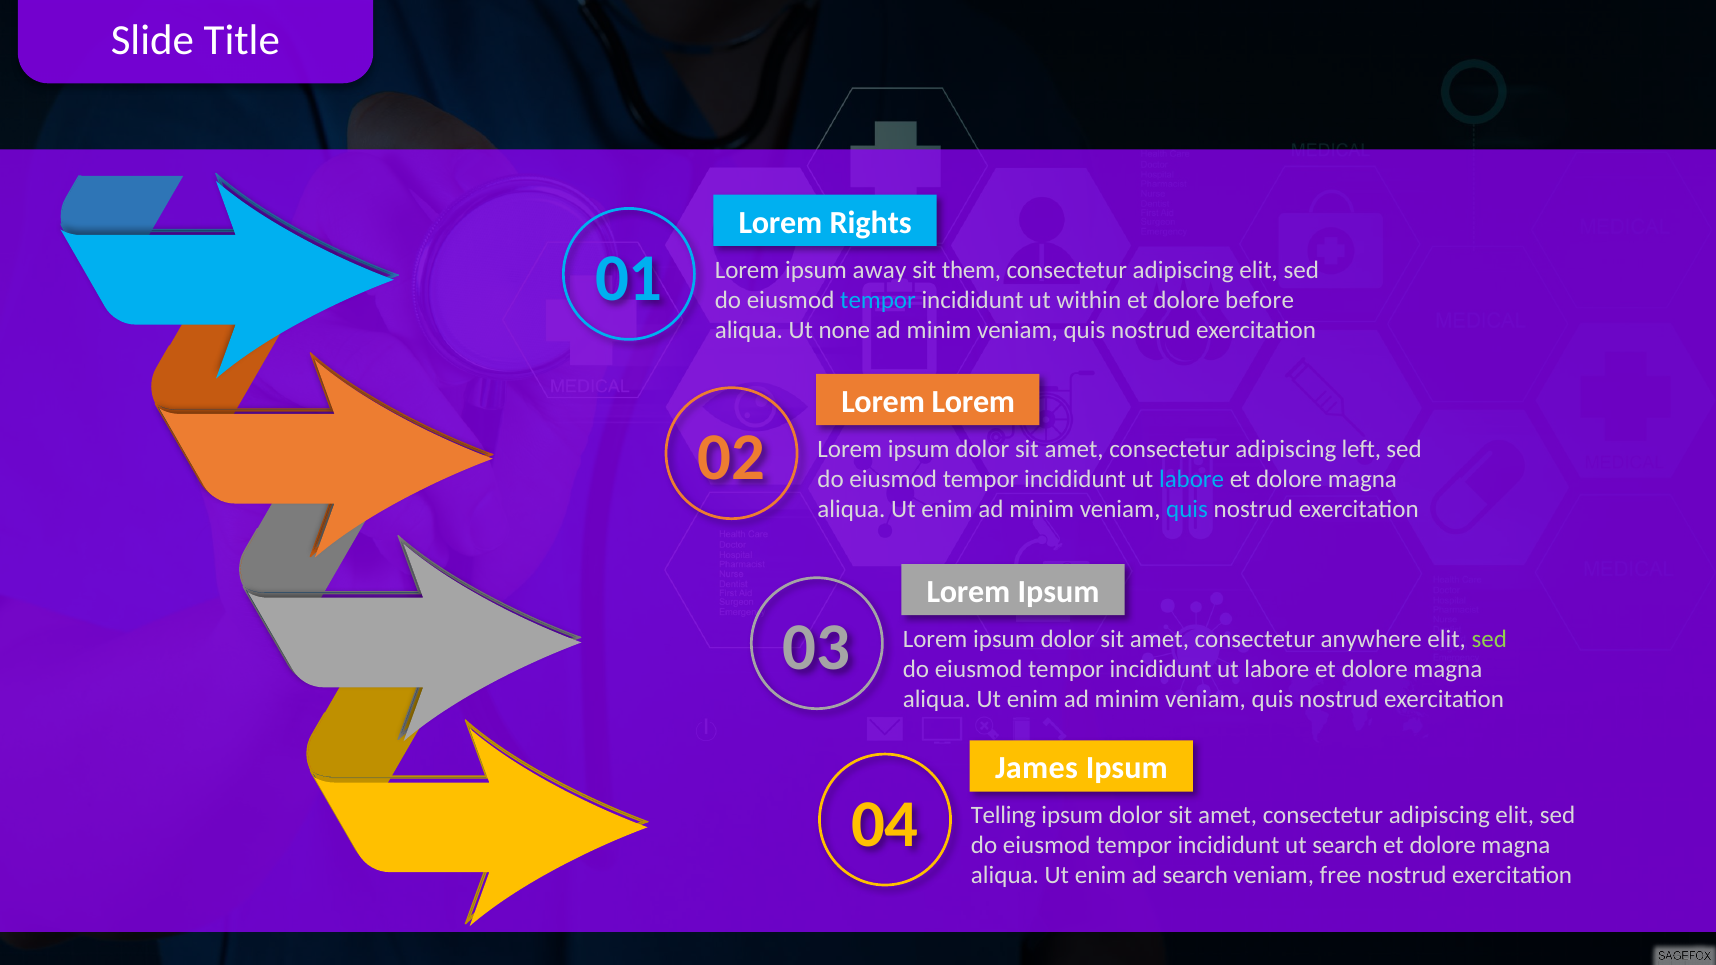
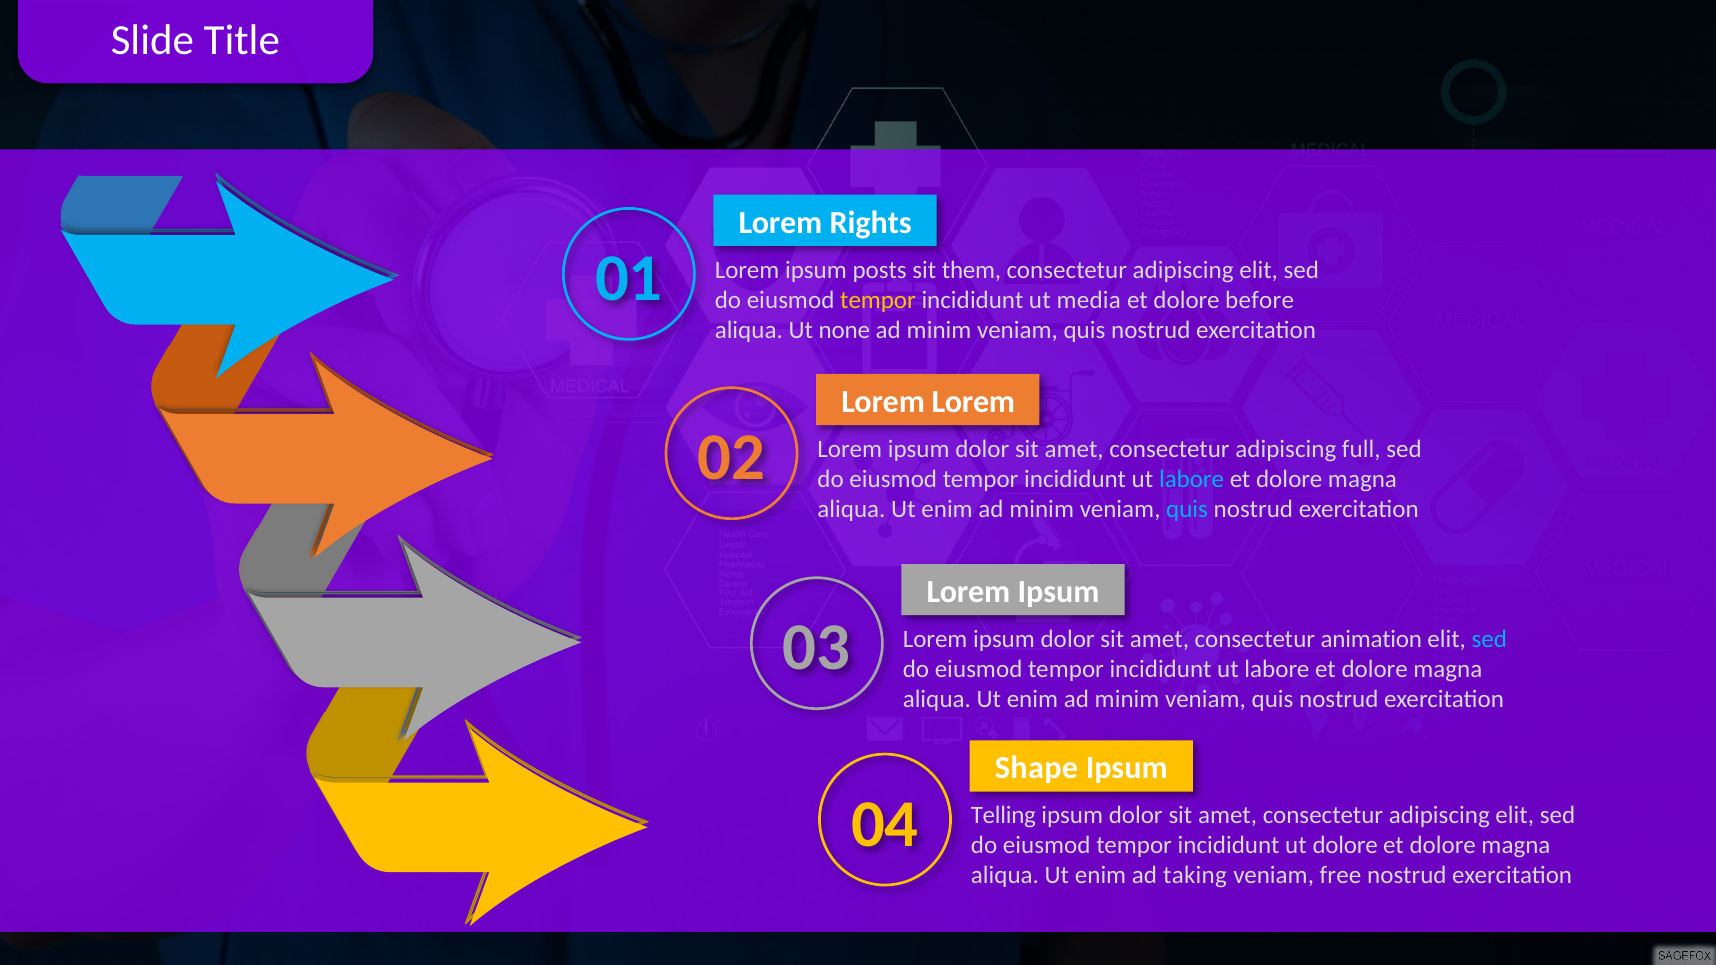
away: away -> posts
tempor at (878, 300) colour: light blue -> yellow
within: within -> media
left: left -> full
anywhere: anywhere -> animation
sed at (1489, 639) colour: light green -> light blue
James: James -> Shape
ut search: search -> dolore
ad search: search -> taking
